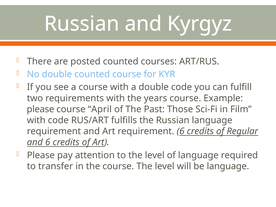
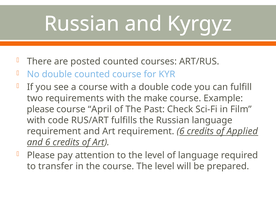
years: years -> make
Those: Those -> Check
Regular: Regular -> Applied
be language: language -> prepared
